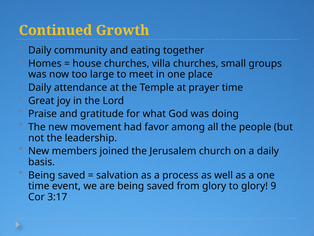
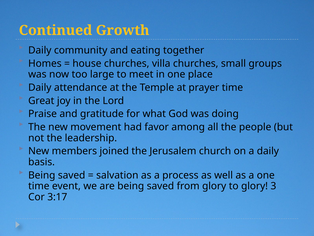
9: 9 -> 3
